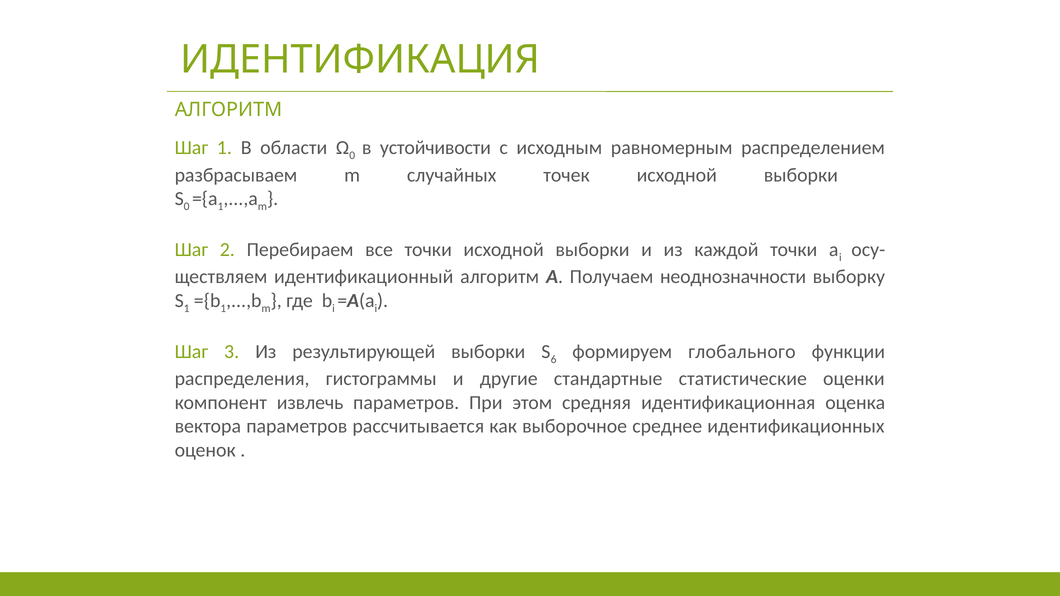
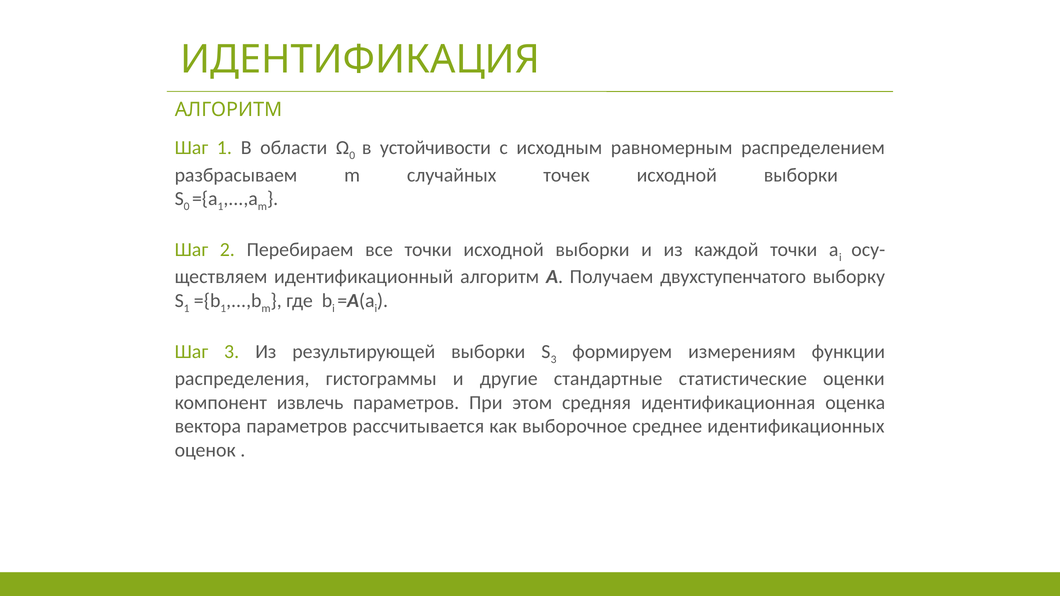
неоднозначности: неоднозначности -> двухступенчатого
6 at (554, 360): 6 -> 3
глобального: глобального -> измерениям
